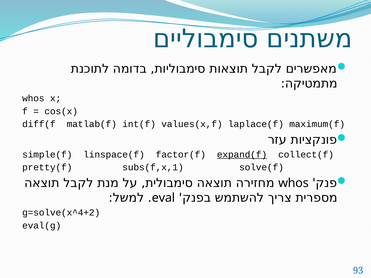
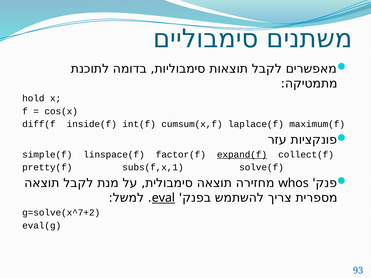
whos at (33, 98): whos -> hold
matlab(f: matlab(f -> inside(f
values(x,f: values(x,f -> cumsum(x,f
eval underline: none -> present
g=solve(x^4+2: g=solve(x^4+2 -> g=solve(x^7+2
